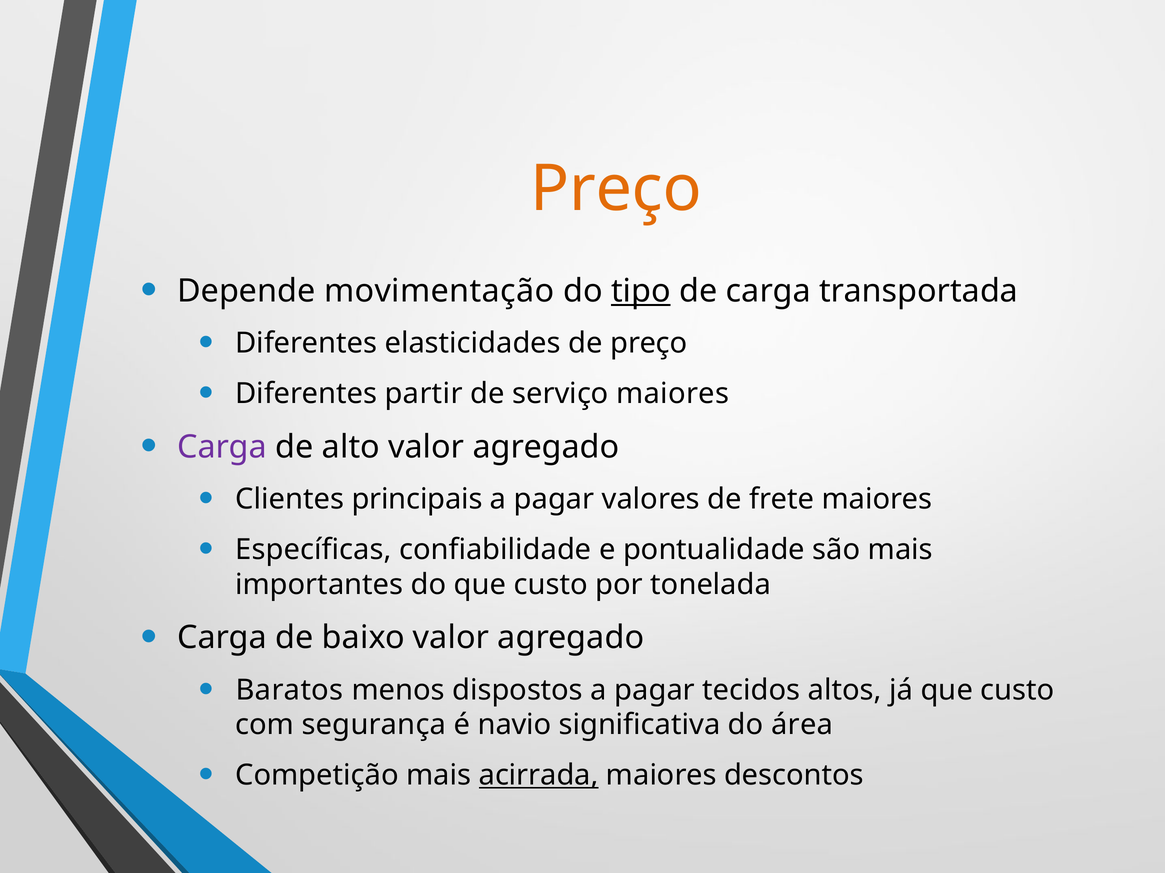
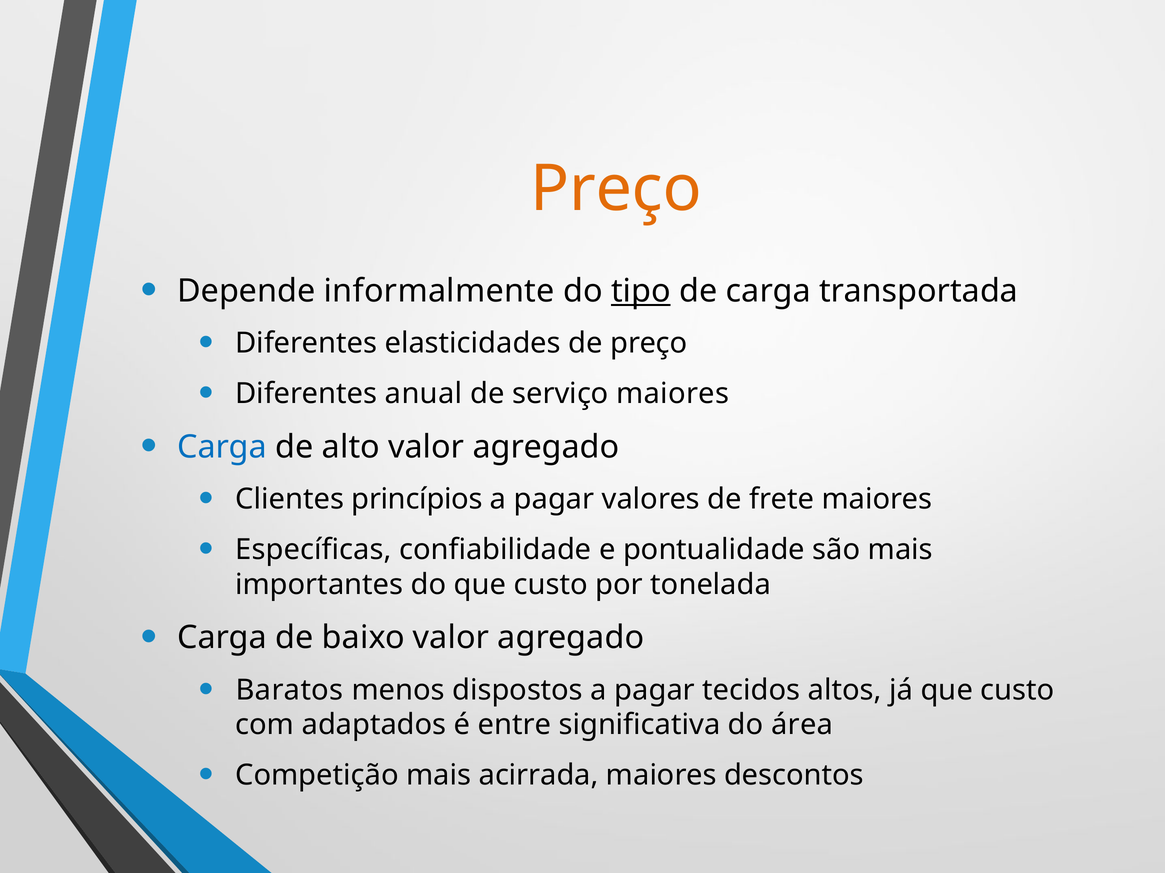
movimentação: movimentação -> informalmente
partir: partir -> anual
Carga at (222, 447) colour: purple -> blue
principais: principais -> princípios
segurança: segurança -> adaptados
navio: navio -> entre
acirrada underline: present -> none
